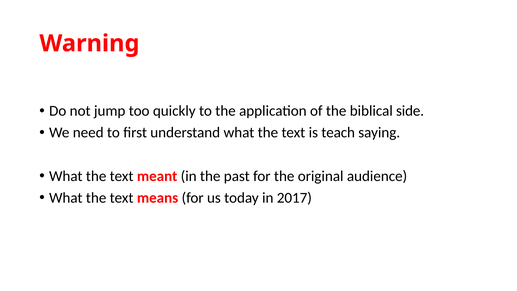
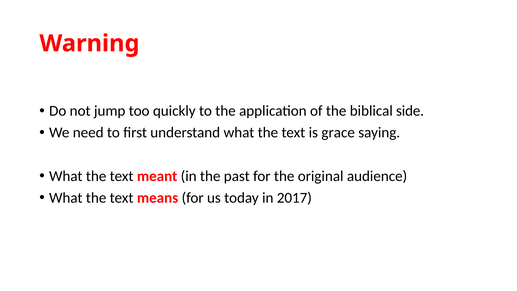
teach: teach -> grace
